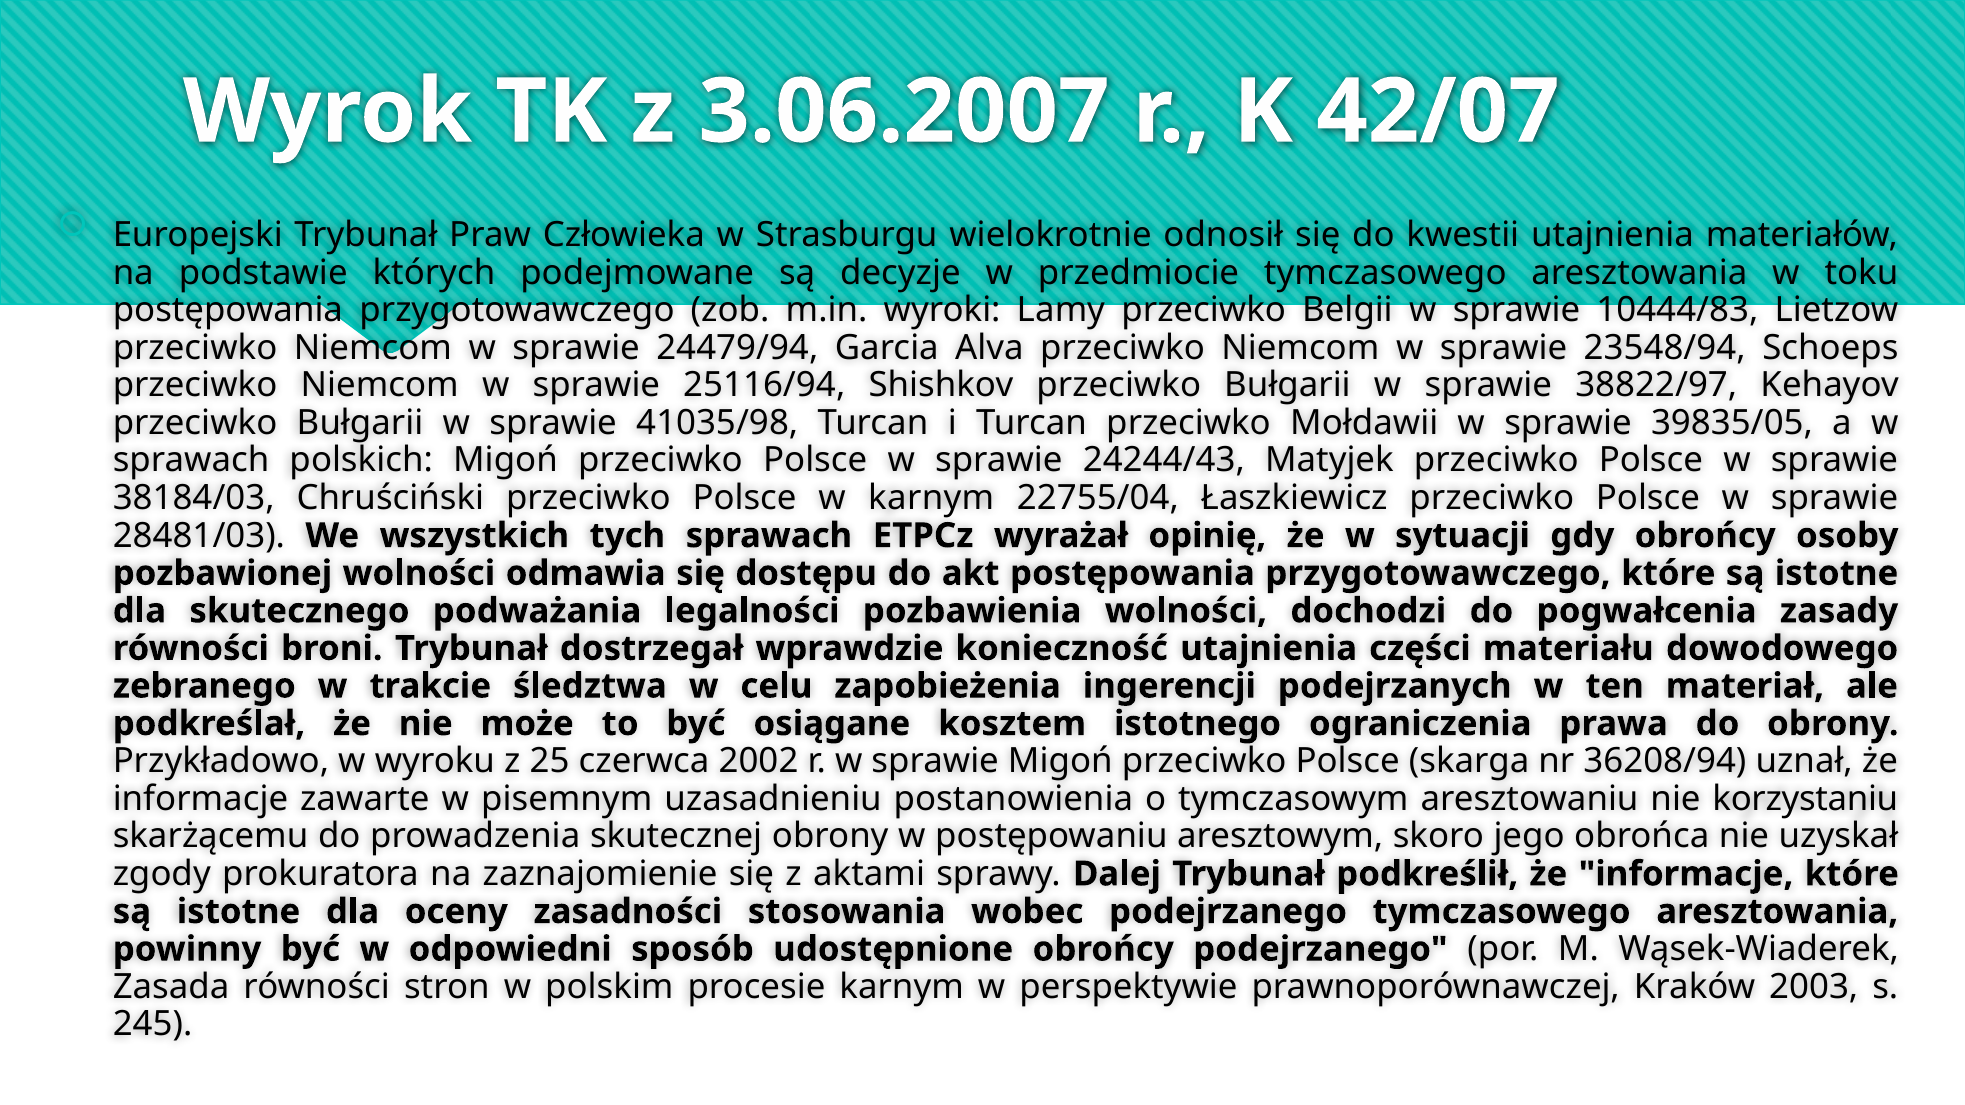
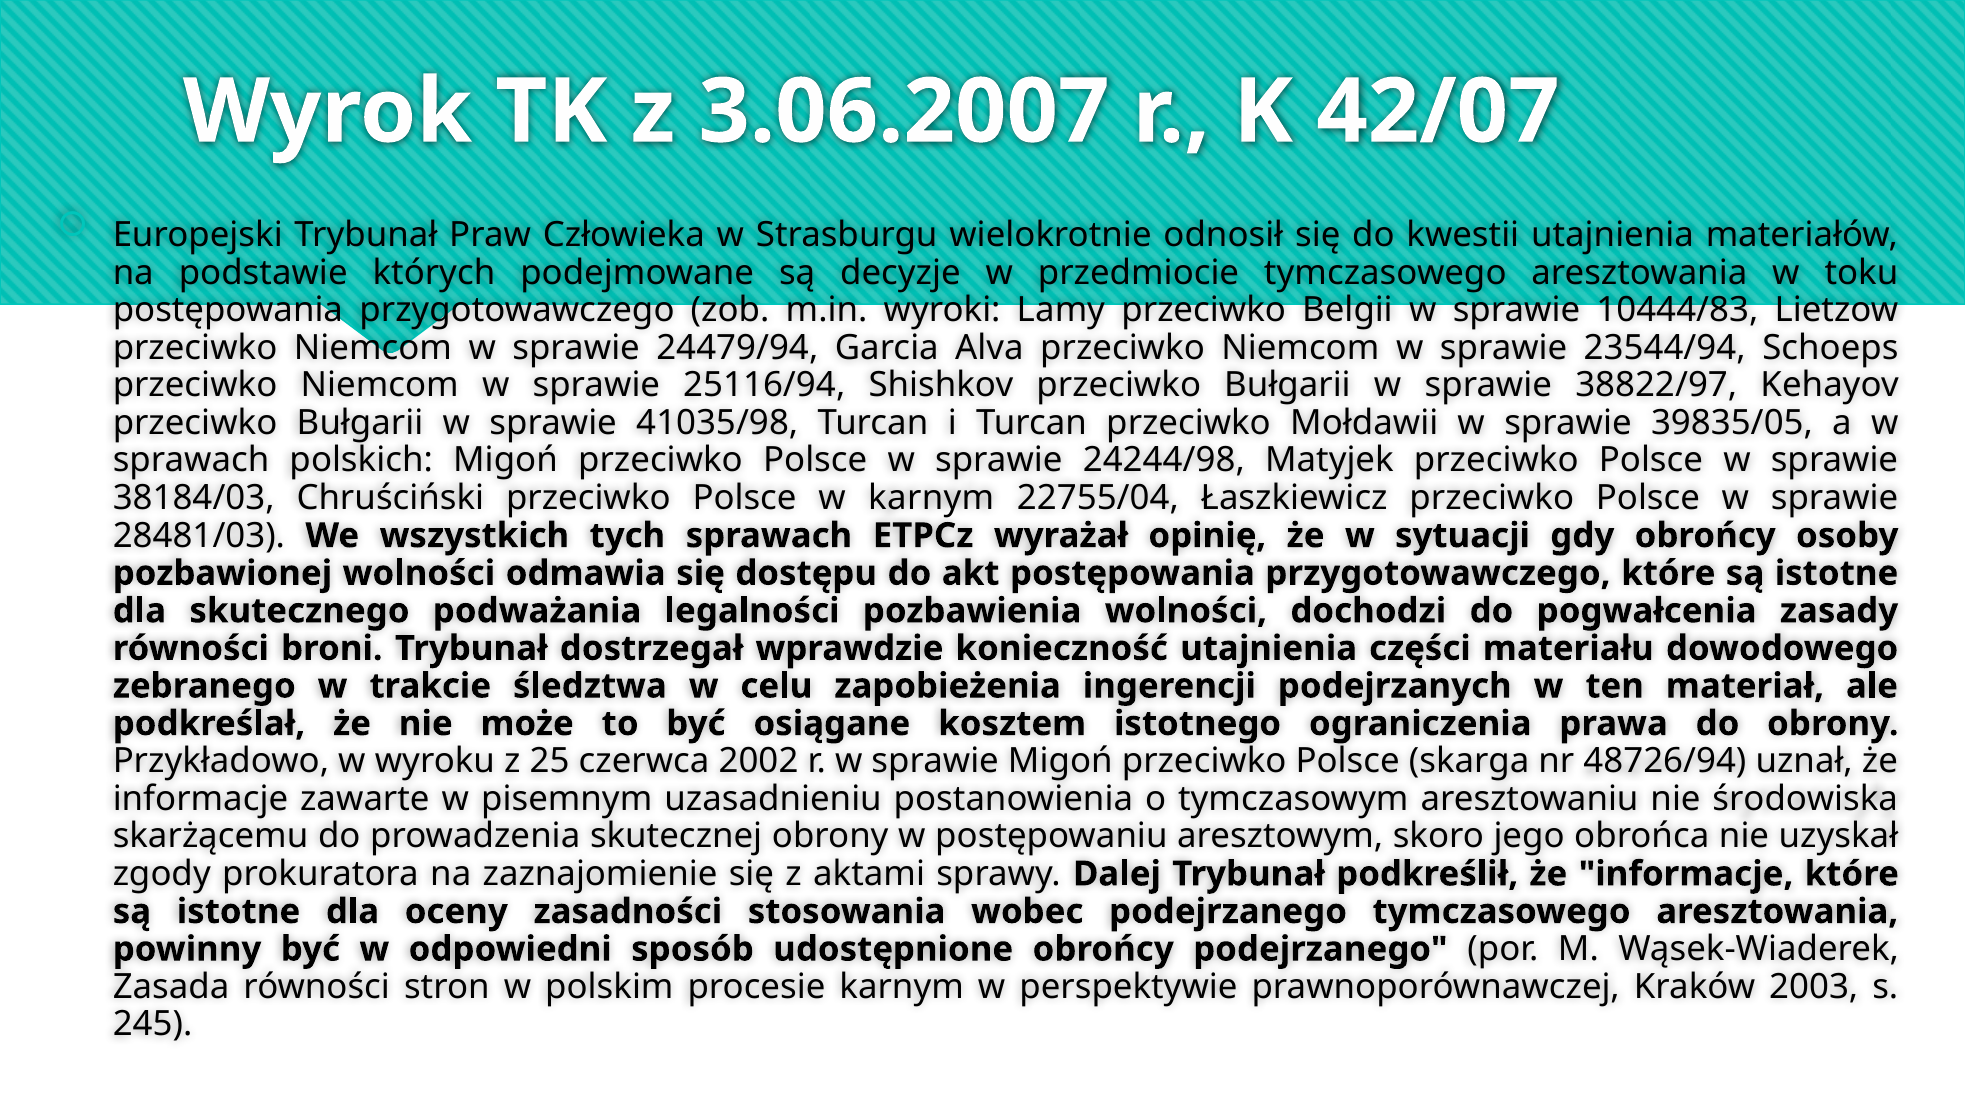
23548/94: 23548/94 -> 23544/94
24244/43: 24244/43 -> 24244/98
36208/94: 36208/94 -> 48726/94
korzystaniu: korzystaniu -> środowiska
